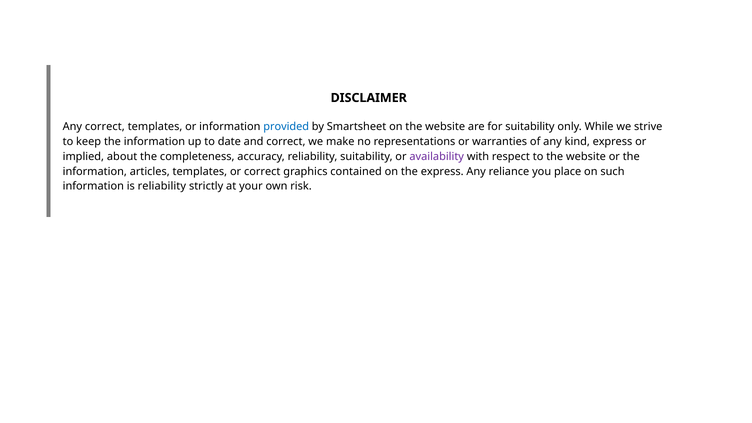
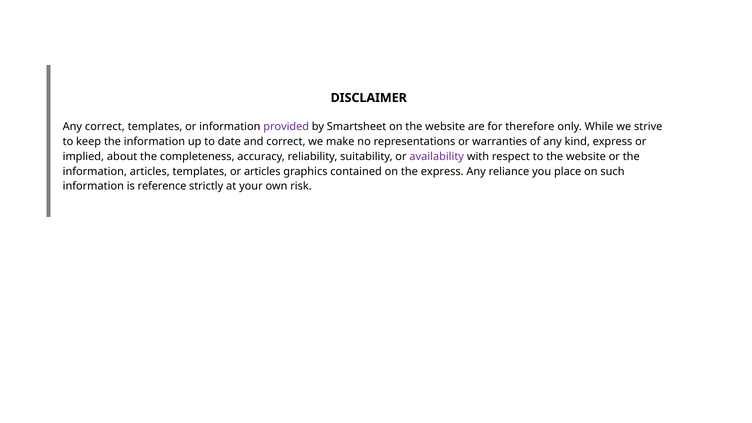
provided colour: blue -> purple
for suitability: suitability -> therefore
or correct: correct -> articles
is reliability: reliability -> reference
